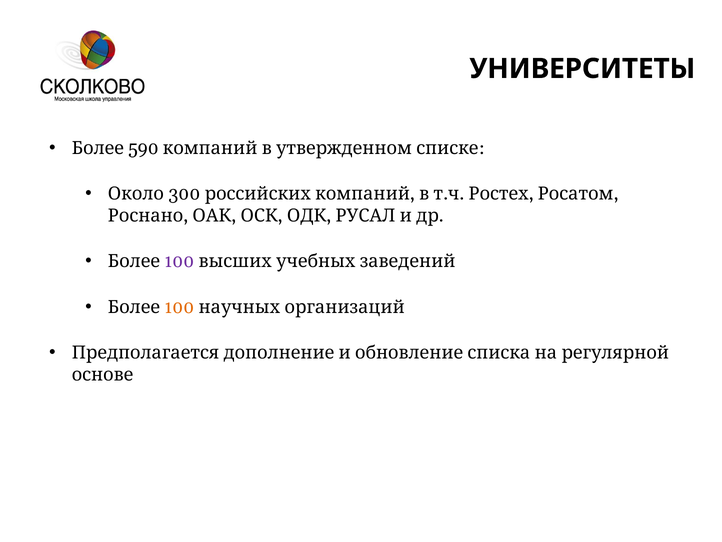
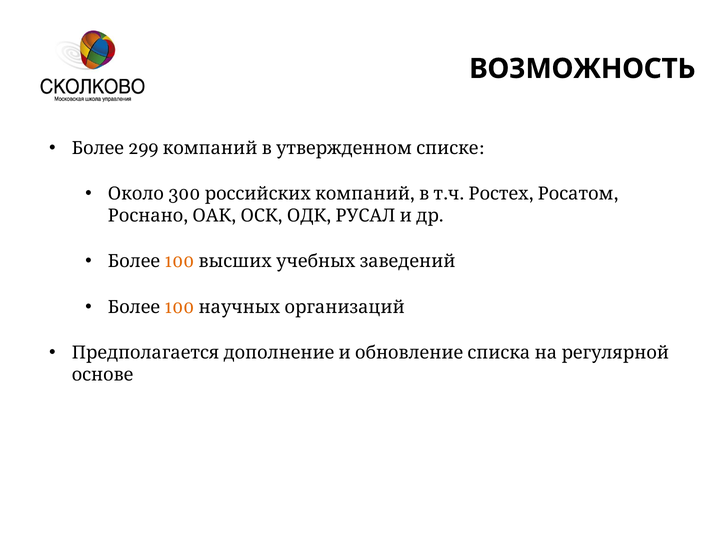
УНИВЕРСИТЕТЫ: УНИВЕРСИТЕТЫ -> ВОЗМОЖНОСТЬ
590: 590 -> 299
100 at (179, 261) colour: purple -> orange
